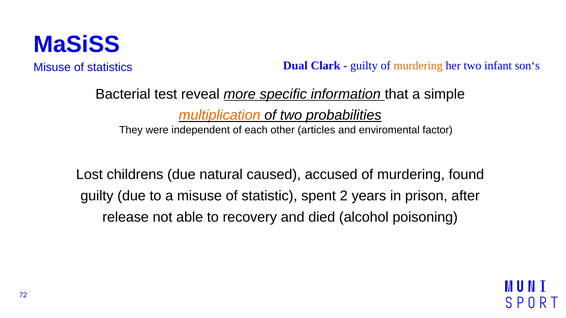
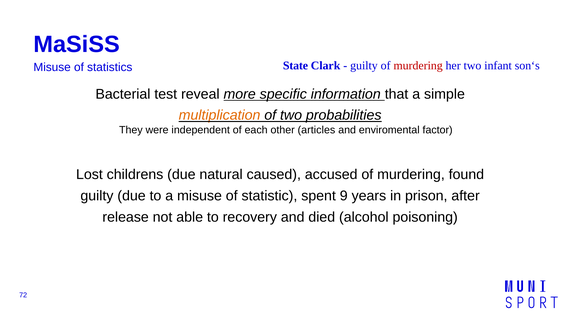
Dual: Dual -> State
murdering at (418, 66) colour: orange -> red
2: 2 -> 9
